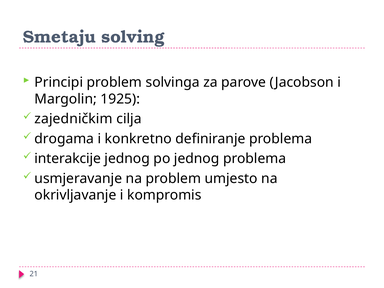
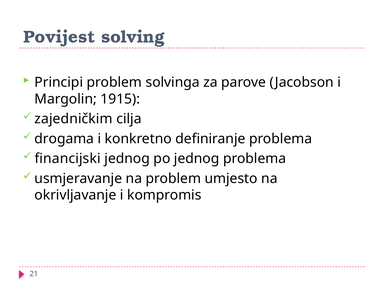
Smetaju: Smetaju -> Povijest
1925: 1925 -> 1915
interakcije: interakcije -> financijski
